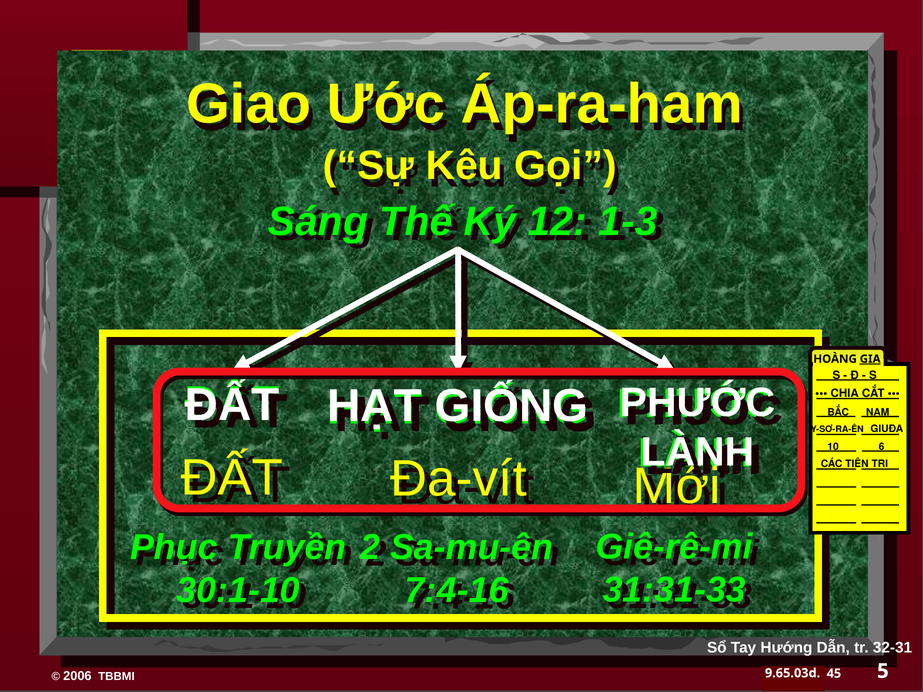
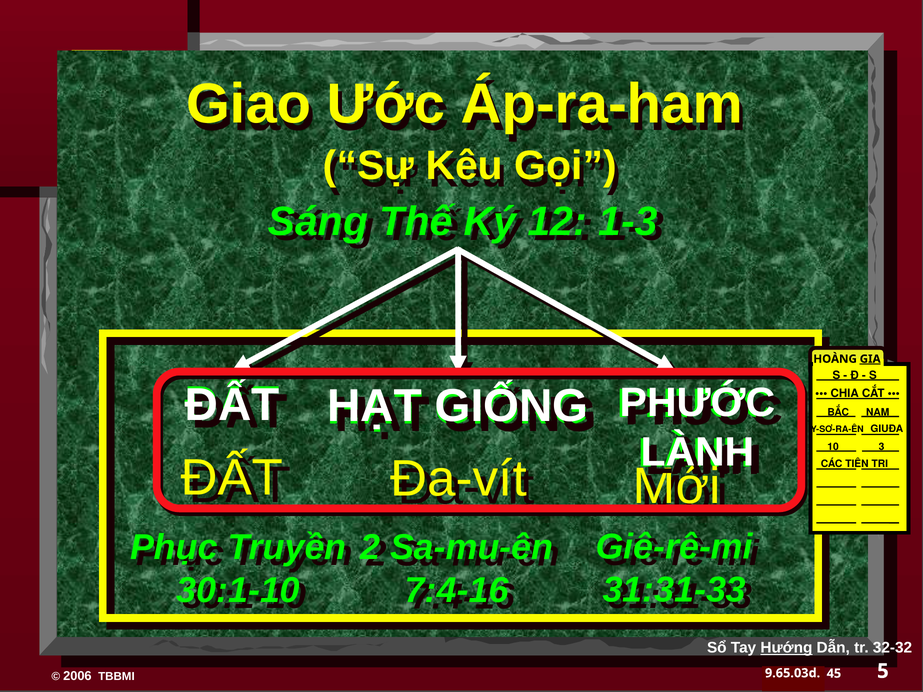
6: 6 -> 3
Hướng underline: none -> present
32-31: 32-31 -> 32-32
